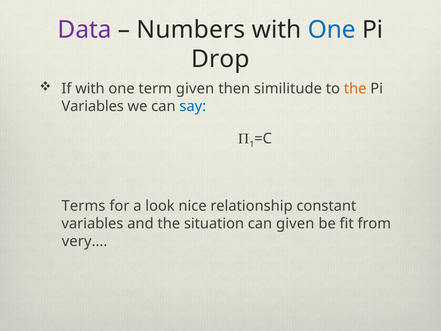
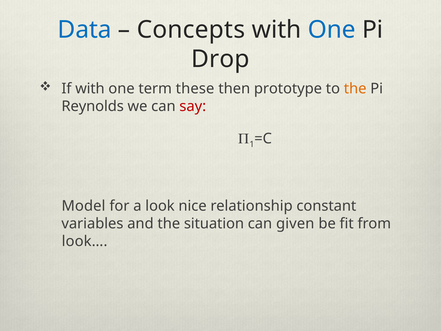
Data colour: purple -> blue
Numbers: Numbers -> Concepts
term given: given -> these
similitude: similitude -> prototype
Variables at (93, 106): Variables -> Reynolds
say colour: blue -> red
Terms: Terms -> Model
very…: very… -> look…
